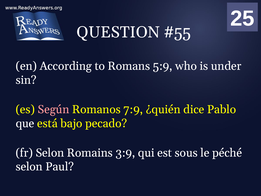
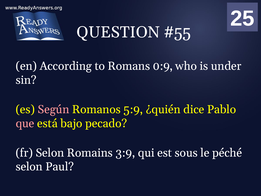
5:9: 5:9 -> 0:9
7:9: 7:9 -> 5:9
que colour: white -> pink
